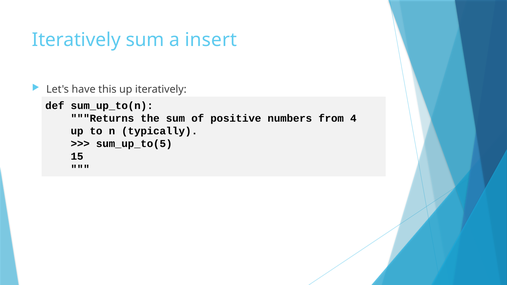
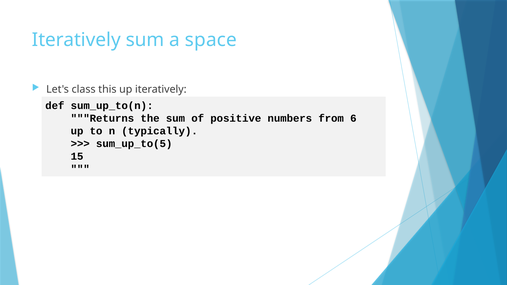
insert: insert -> space
have: have -> class
4: 4 -> 6
